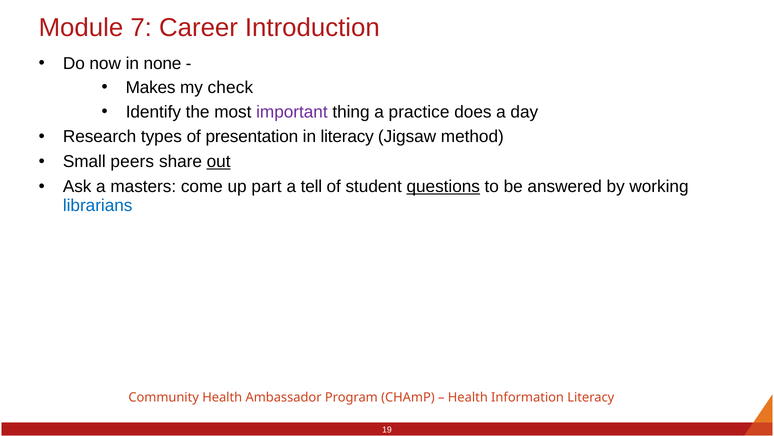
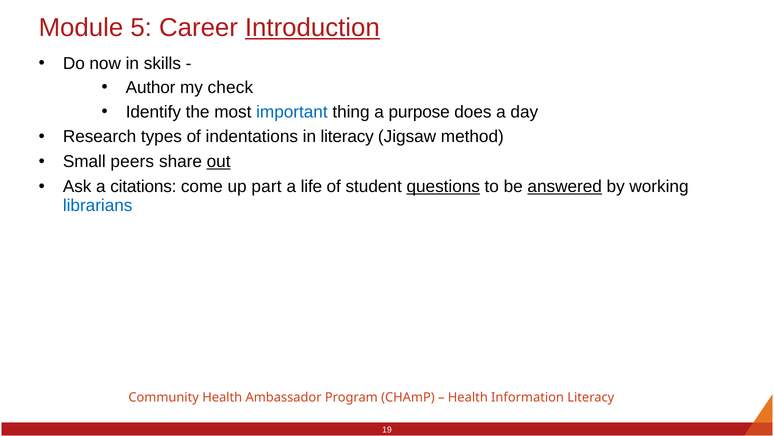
7: 7 -> 5
Introduction underline: none -> present
none: none -> skills
Makes: Makes -> Author
important colour: purple -> blue
practice: practice -> purpose
presentation: presentation -> indentations
masters: masters -> citations
tell: tell -> life
answered underline: none -> present
